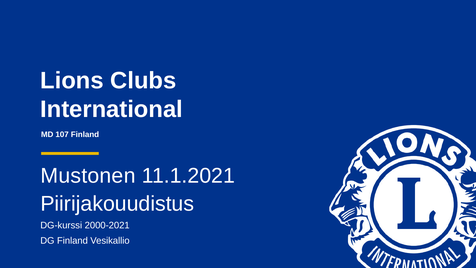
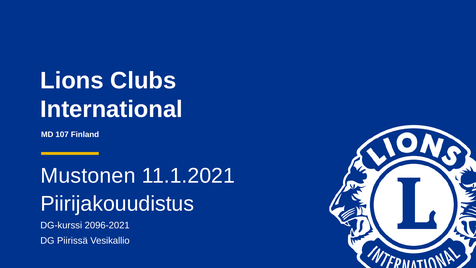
2000-2021: 2000-2021 -> 2096-2021
DG Finland: Finland -> Piirissä
